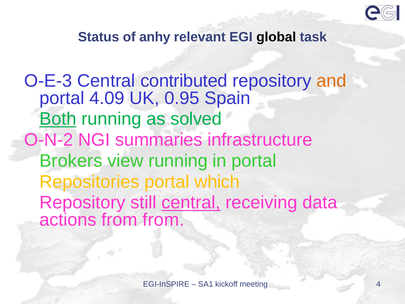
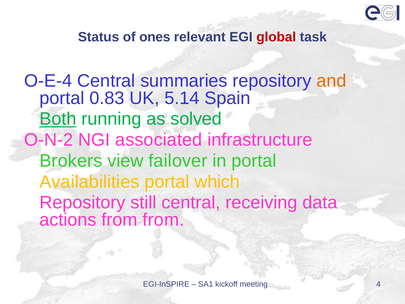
anhy: anhy -> ones
global colour: black -> red
O-E-3: O-E-3 -> O-E-4
contributed: contributed -> summaries
4.09: 4.09 -> 0.83
0.95: 0.95 -> 5.14
summaries: summaries -> associated
view running: running -> failover
Repositories: Repositories -> Availabilities
central at (191, 203) underline: present -> none
